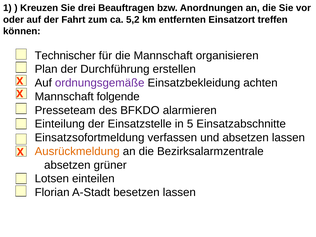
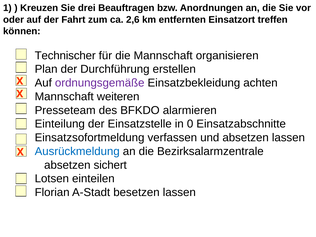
5,2: 5,2 -> 2,6
folgende: folgende -> weiteren
5: 5 -> 0
Ausrückmeldung colour: orange -> blue
grüner: grüner -> sichert
